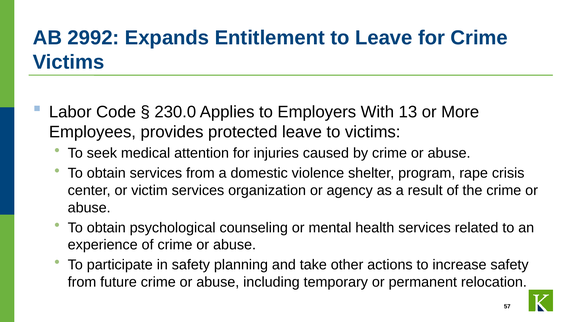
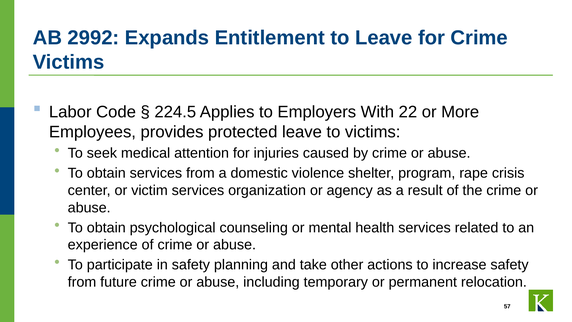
230.0: 230.0 -> 224.5
13: 13 -> 22
